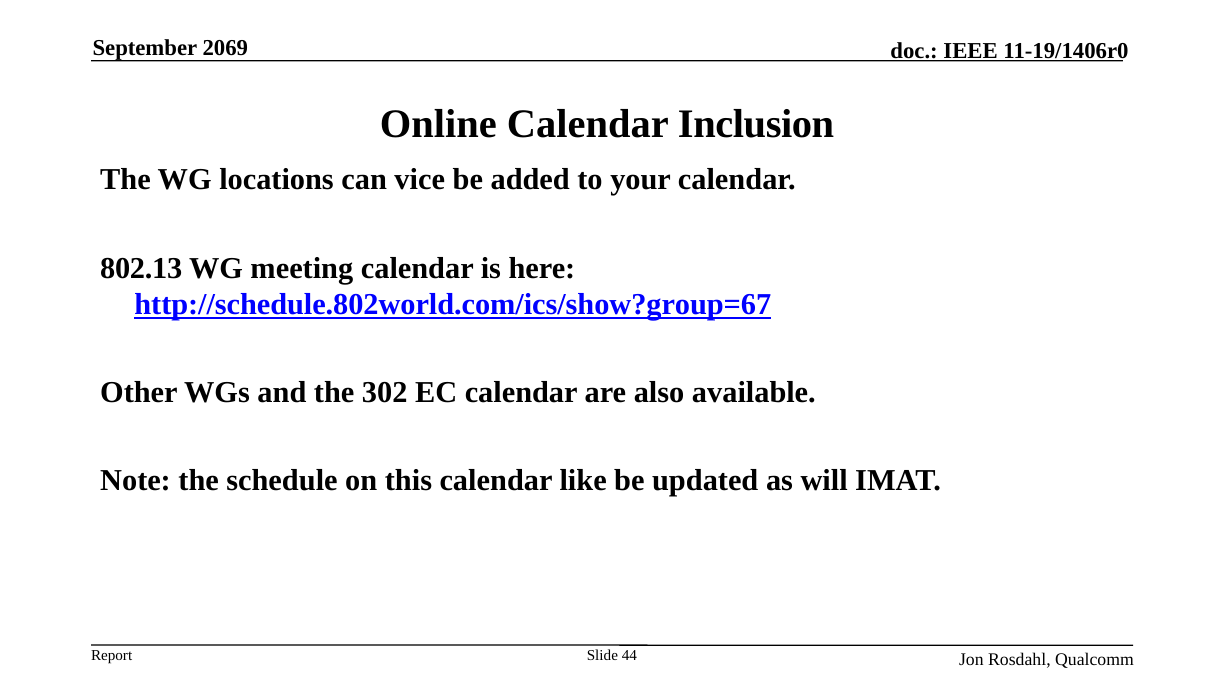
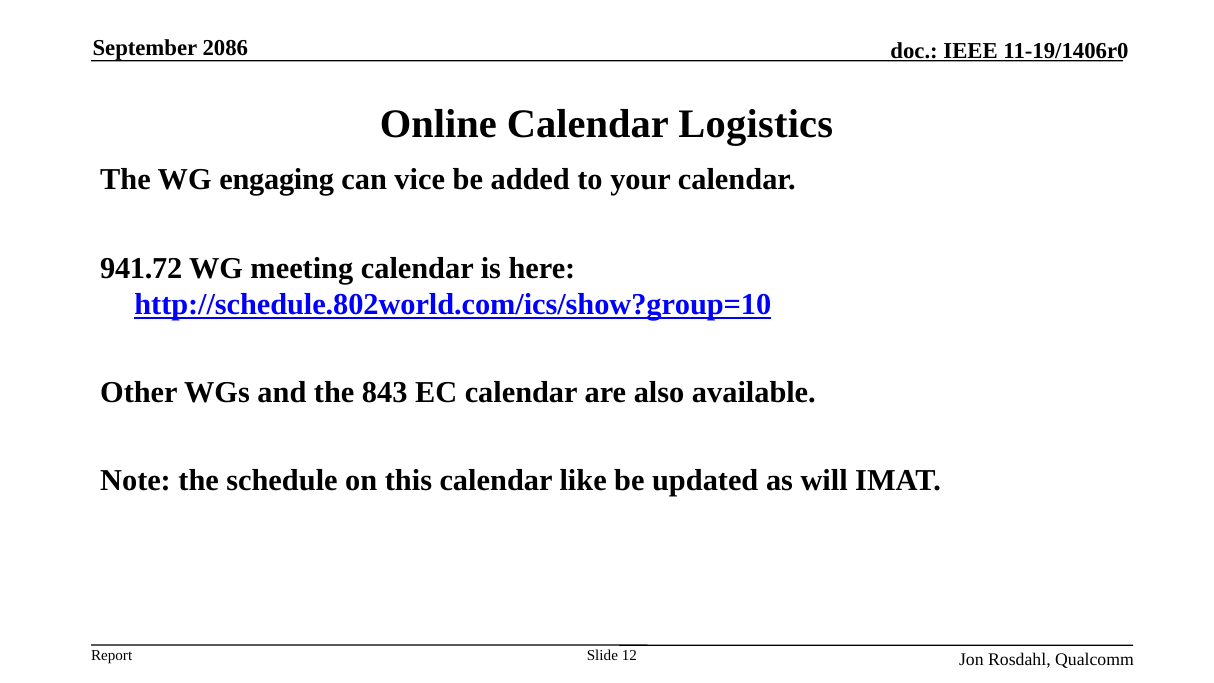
2069: 2069 -> 2086
Inclusion: Inclusion -> Logistics
locations: locations -> engaging
802.13: 802.13 -> 941.72
http://schedule.802world.com/ics/show?group=67: http://schedule.802world.com/ics/show?group=67 -> http://schedule.802world.com/ics/show?group=10
302: 302 -> 843
44: 44 -> 12
